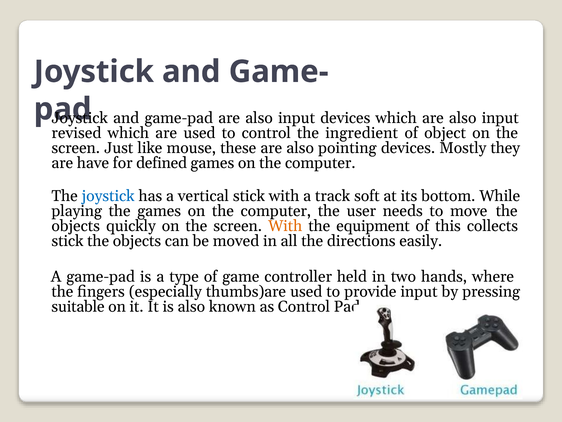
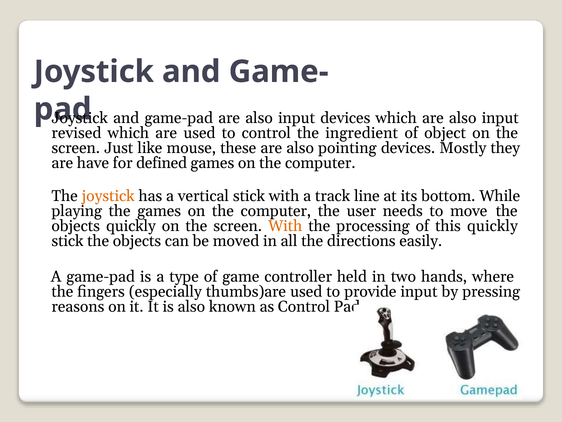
joystick at (108, 196) colour: blue -> orange
soft: soft -> line
equipment: equipment -> processing
this collects: collects -> quickly
suitable: suitable -> reasons
